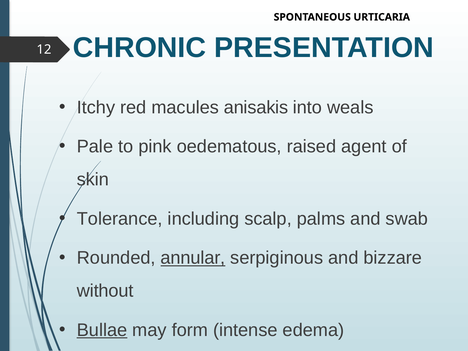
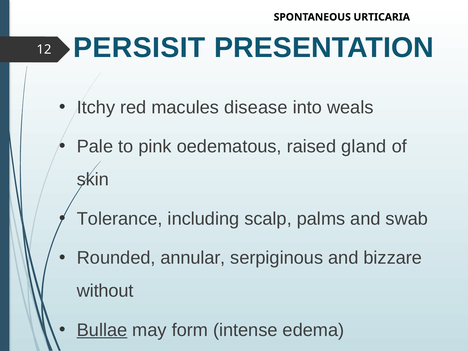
CHRONIC: CHRONIC -> PERSISIT
anisakis: anisakis -> disease
agent: agent -> gland
annular underline: present -> none
